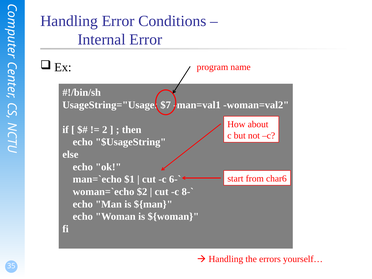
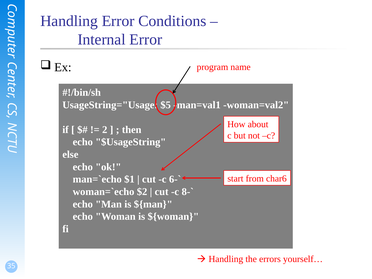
$7: $7 -> $5
